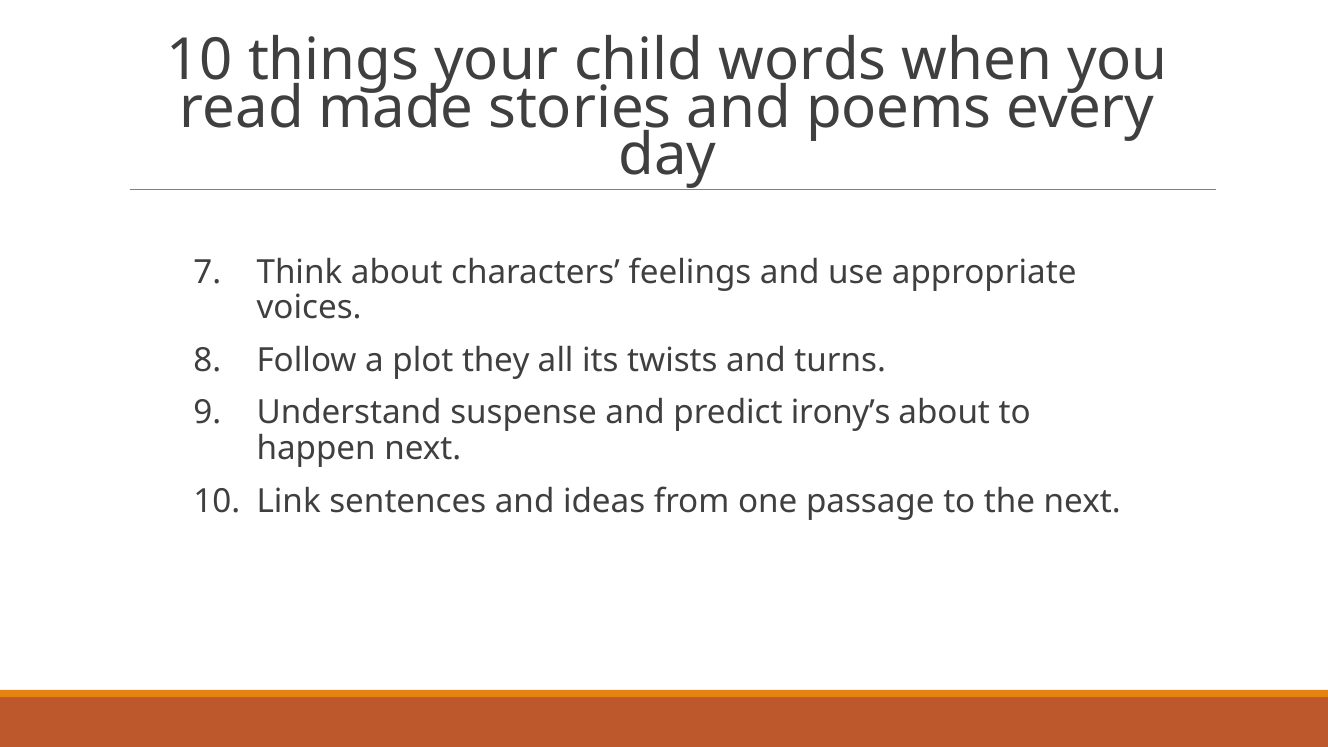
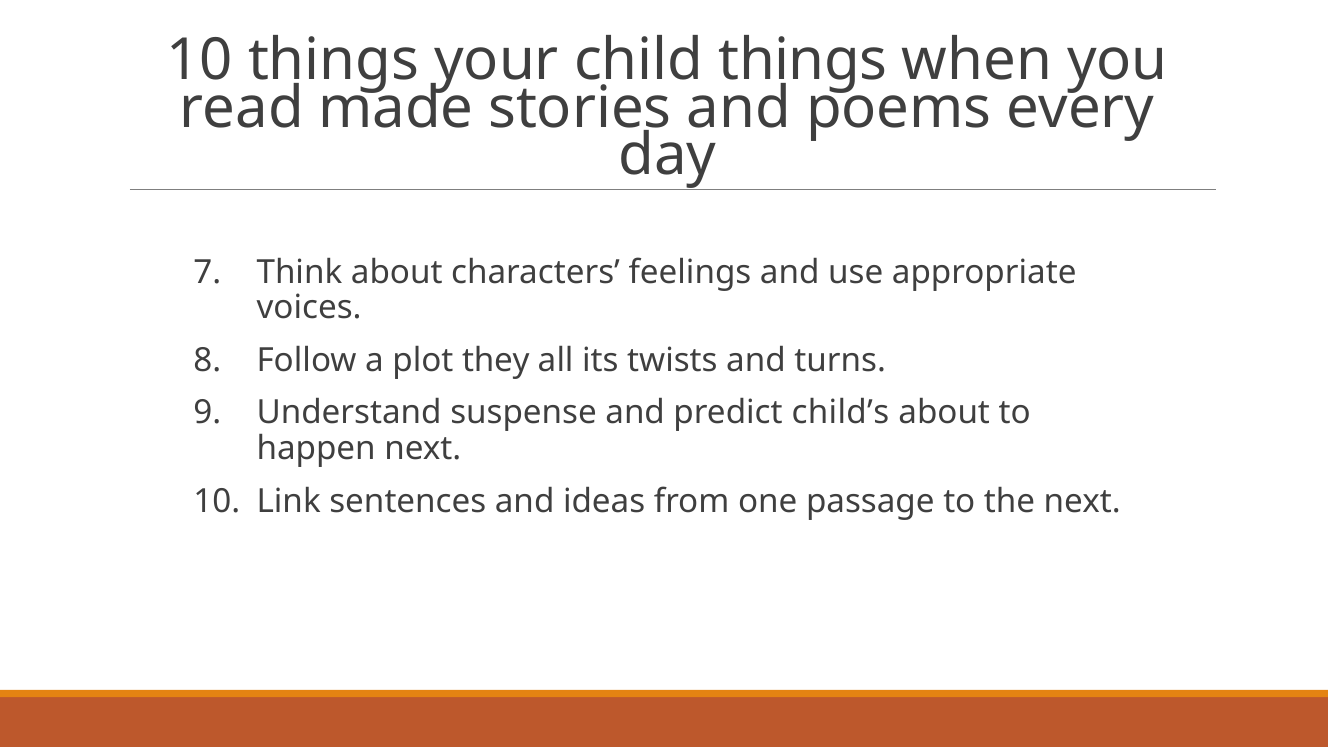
child words: words -> things
irony’s: irony’s -> child’s
